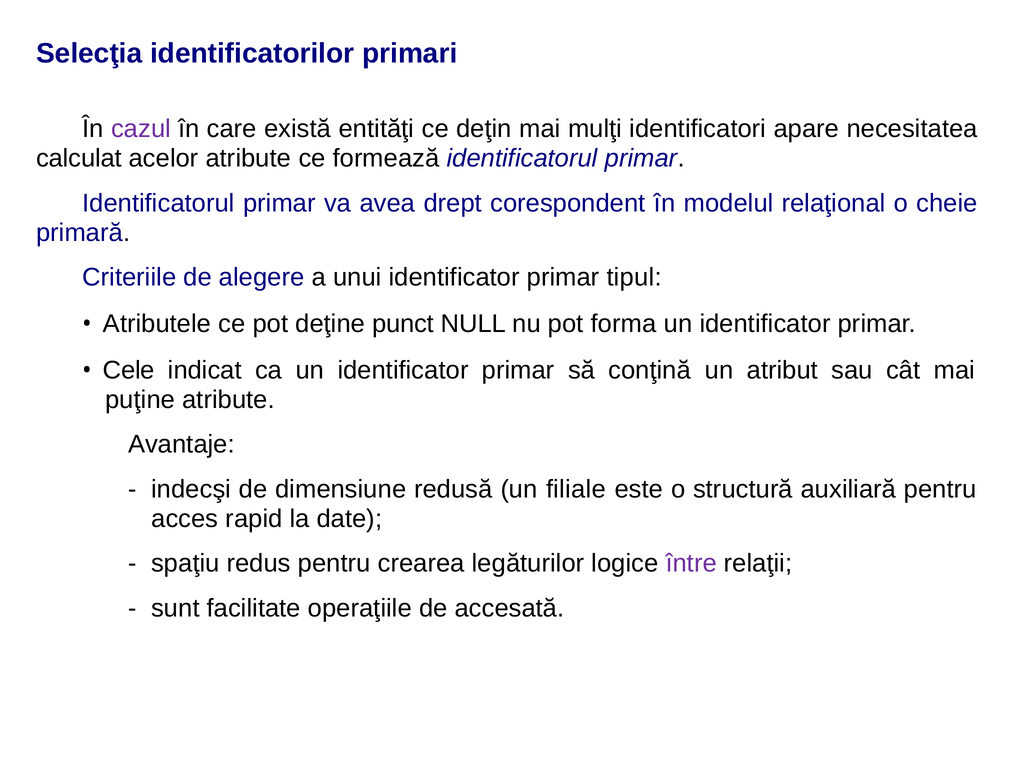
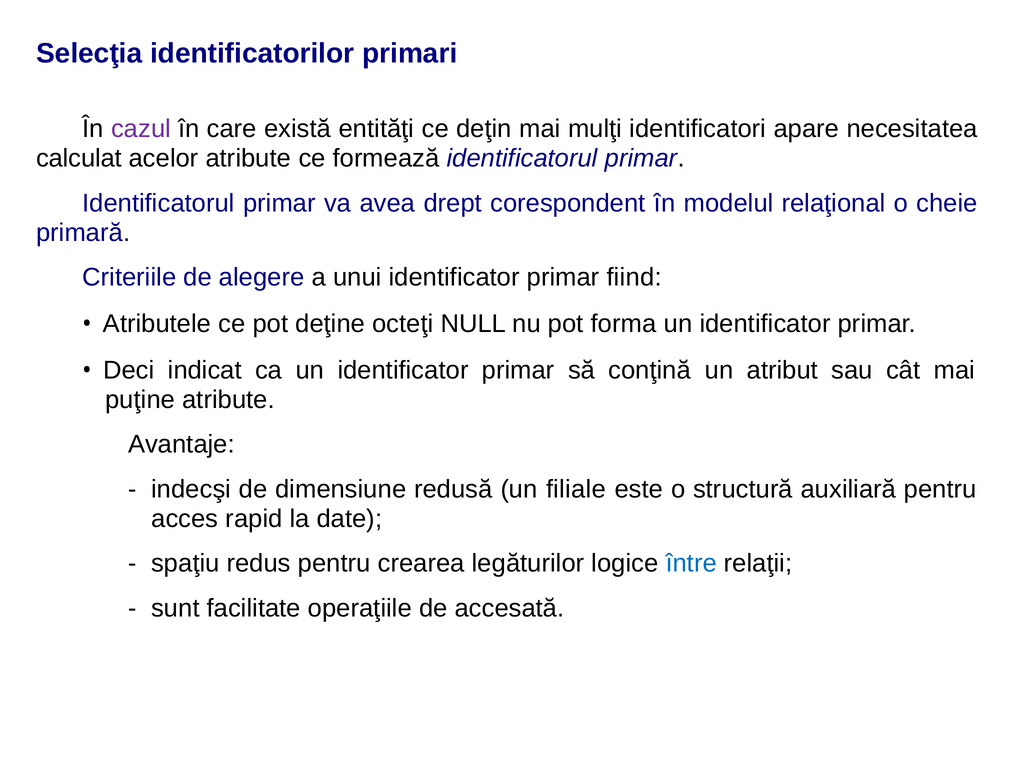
tipul: tipul -> fiind
punct: punct -> octeţi
Cele: Cele -> Deci
între colour: purple -> blue
